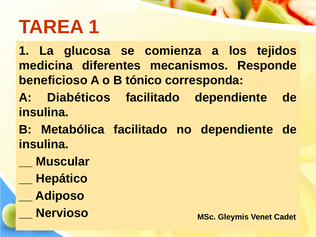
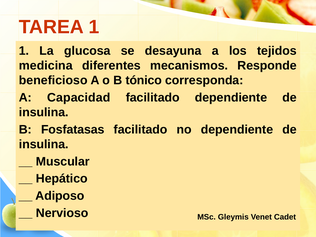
comienza: comienza -> desayuna
Diabéticos: Diabéticos -> Capacidad
Metabólica: Metabólica -> Fosfatasas
